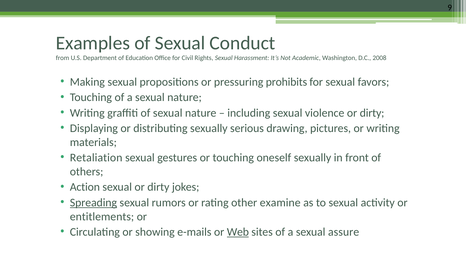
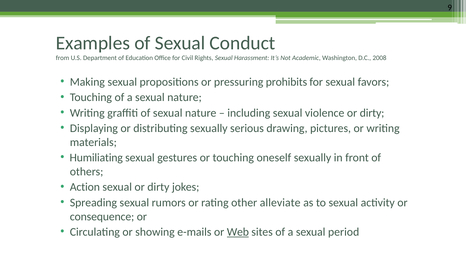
Retaliation: Retaliation -> Humiliating
Spreading underline: present -> none
examine: examine -> alleviate
entitlements: entitlements -> consequence
assure: assure -> period
